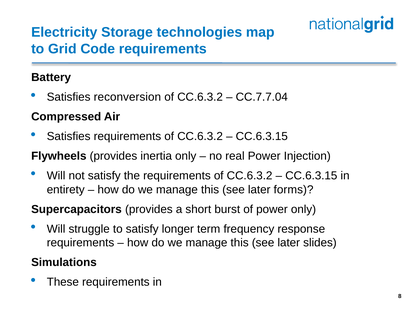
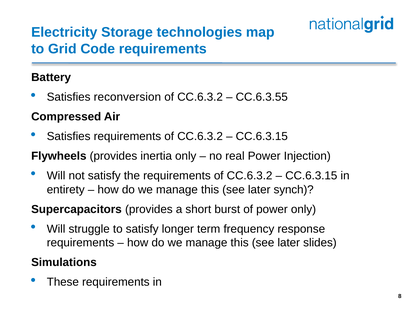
CC.7.7.04: CC.7.7.04 -> CC.6.3.55
forms: forms -> synch
